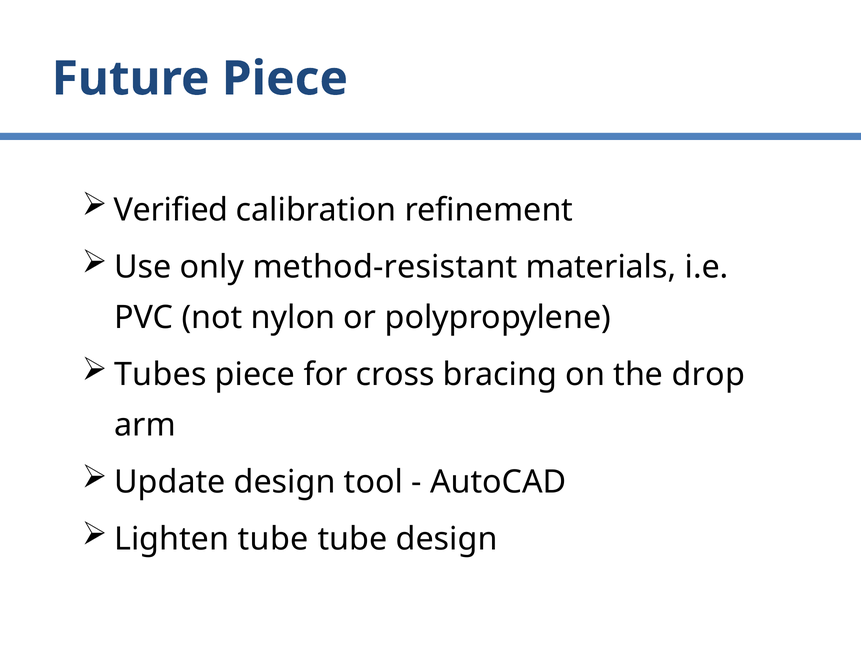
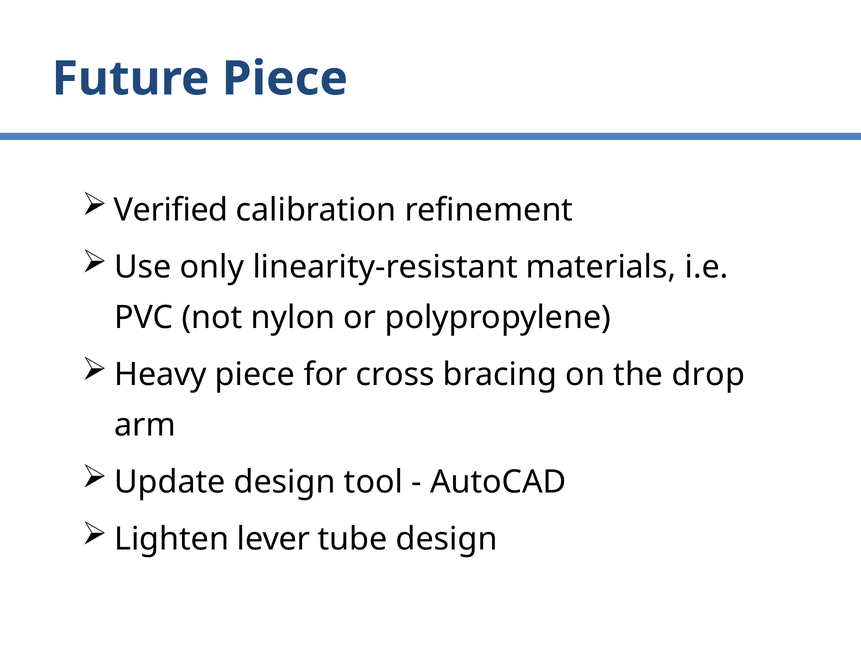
method-resistant: method-resistant -> linearity-resistant
Tubes: Tubes -> Heavy
Lighten tube: tube -> lever
